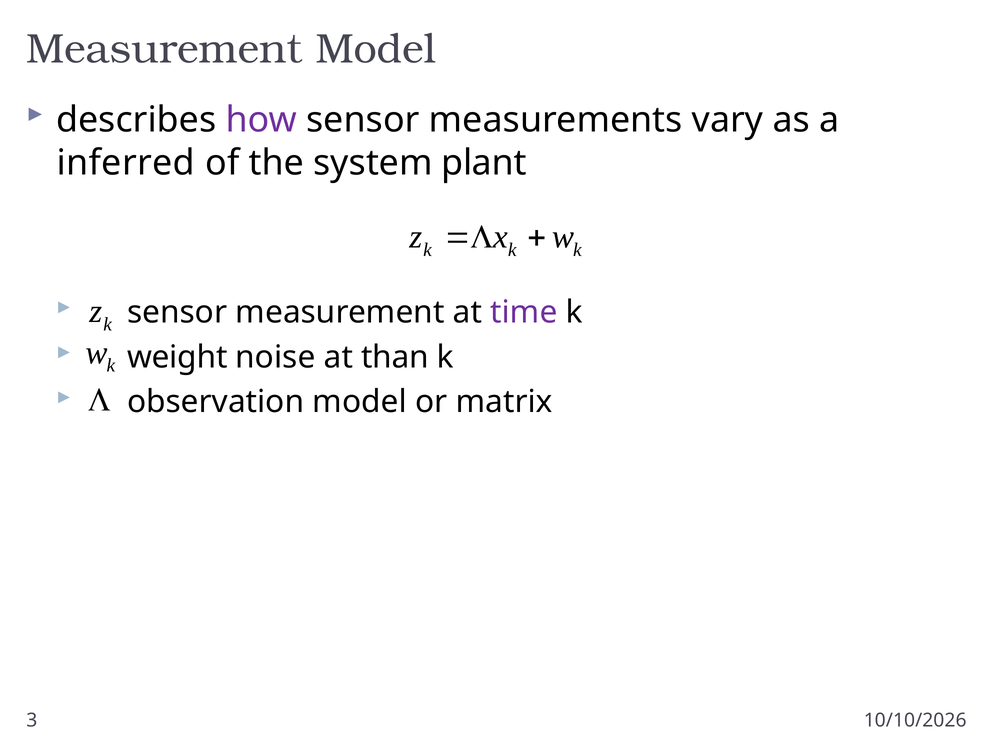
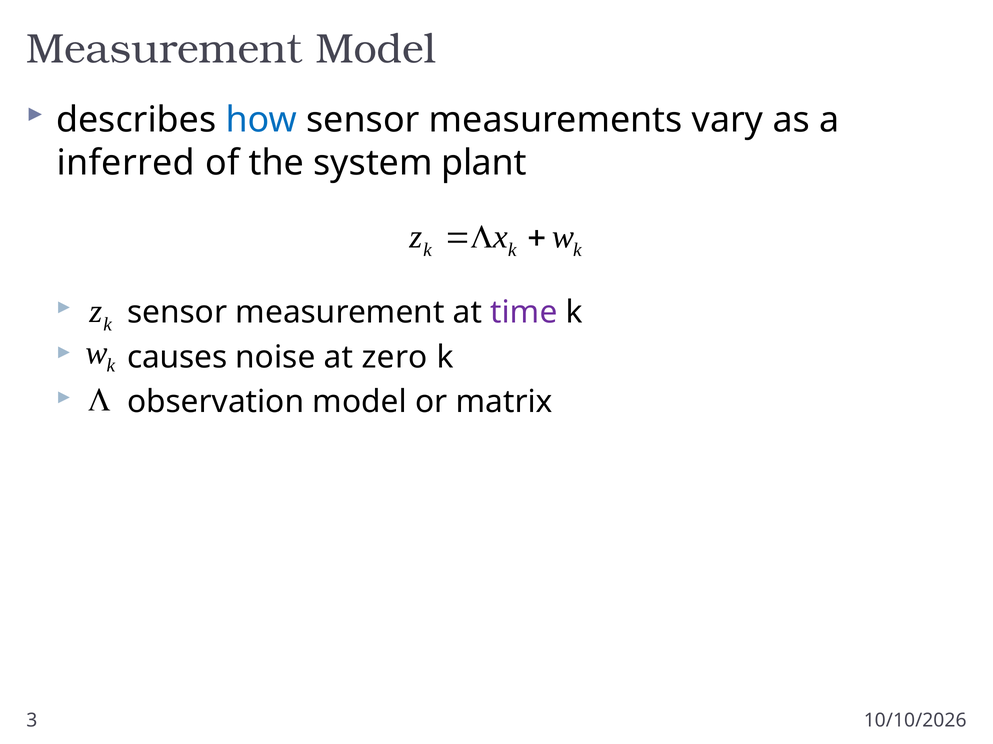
how colour: purple -> blue
weight: weight -> causes
than: than -> zero
